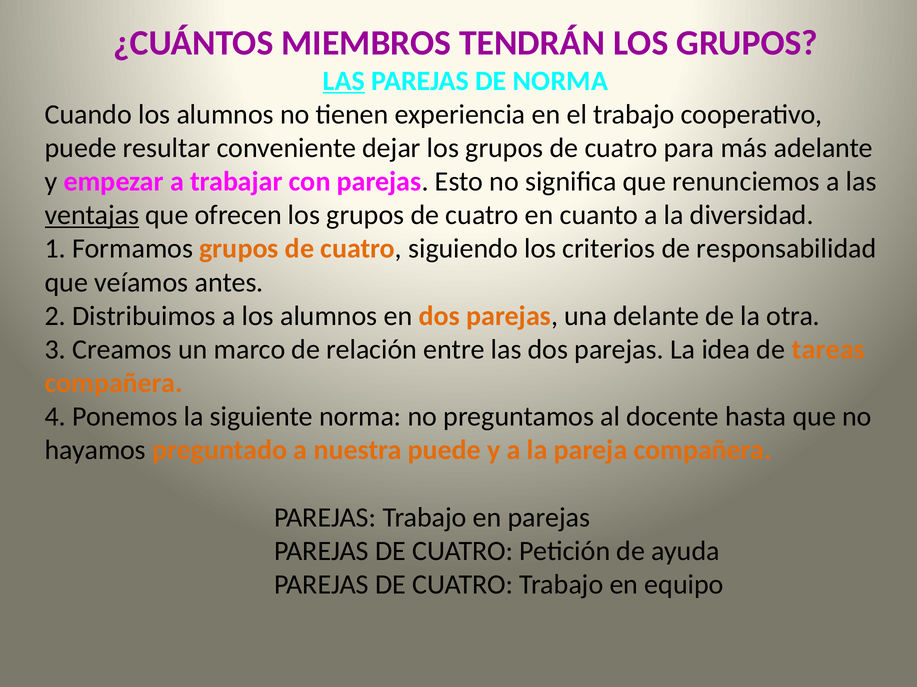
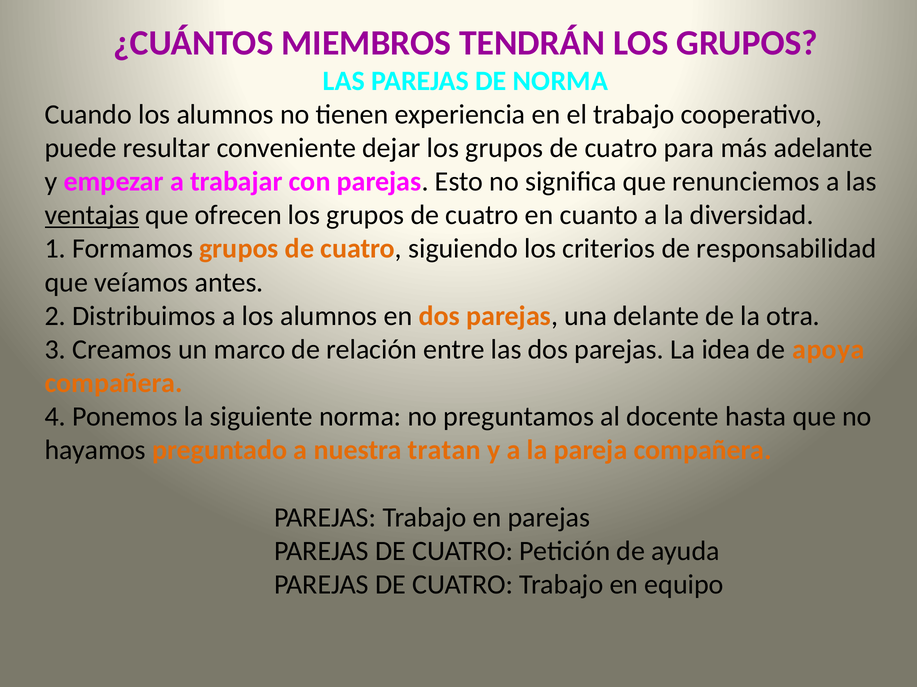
LAS at (344, 81) underline: present -> none
tareas: tareas -> apoya
nuestra puede: puede -> tratan
